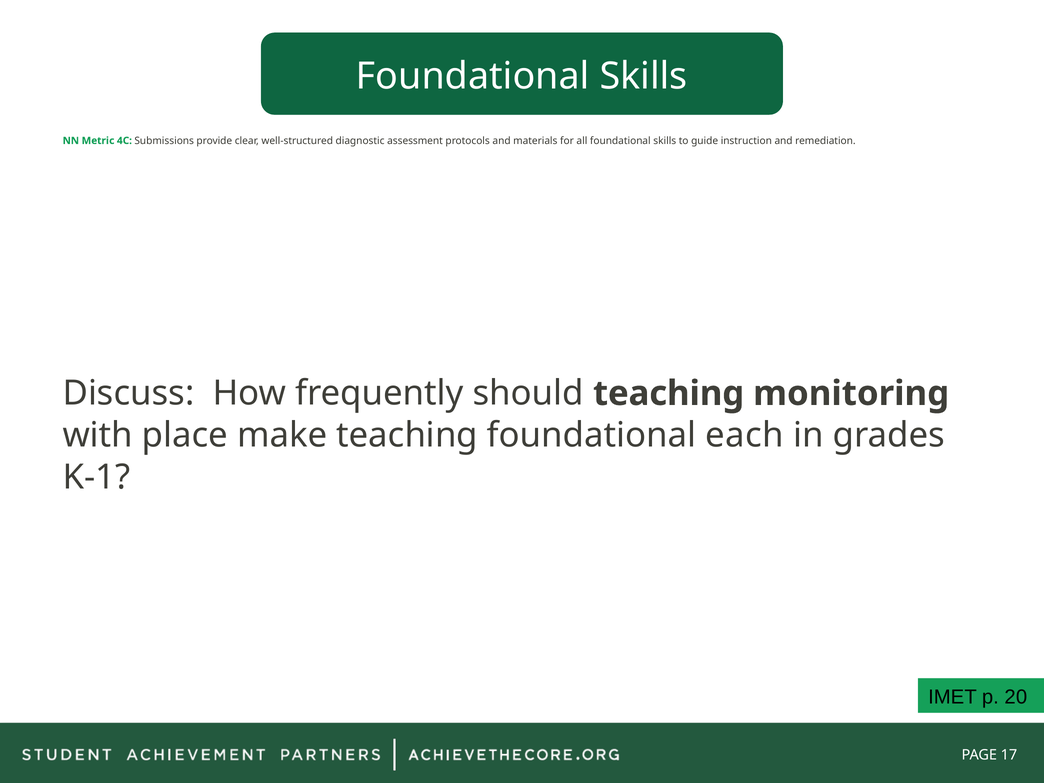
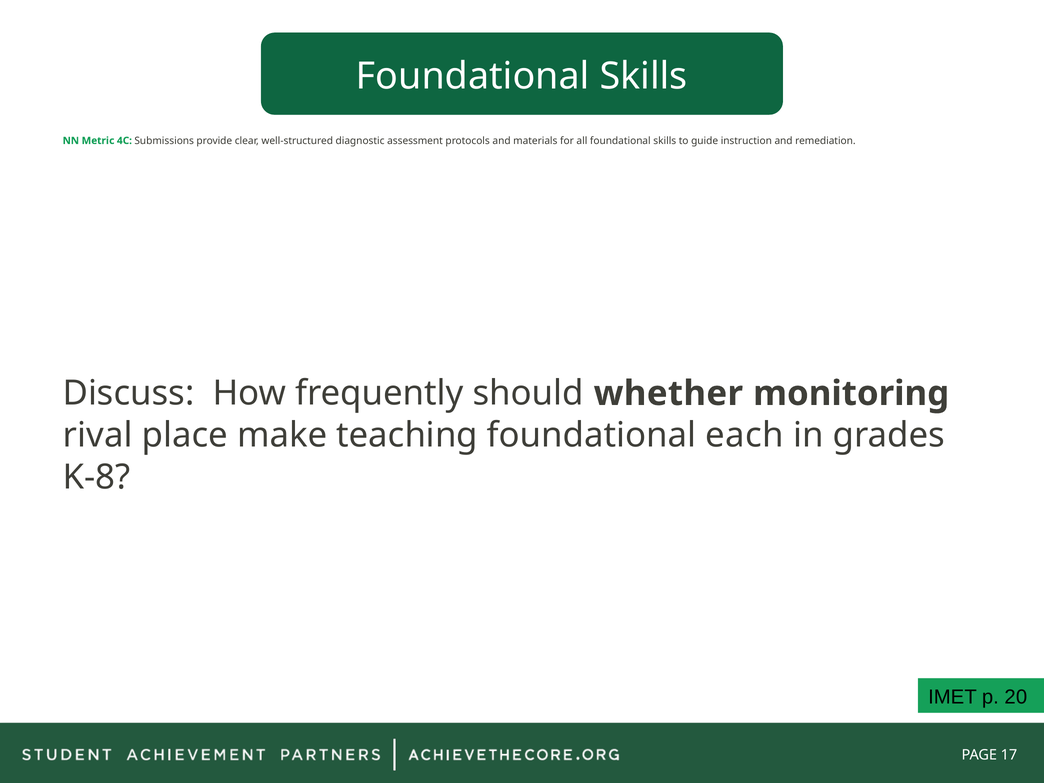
should teaching: teaching -> whether
with: with -> rival
K-1: K-1 -> K-8
